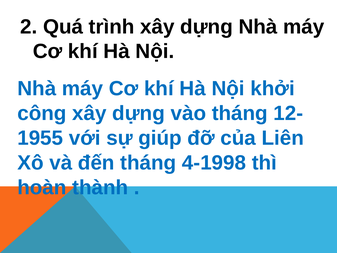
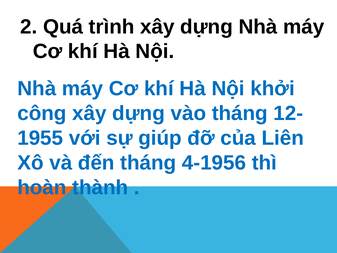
4-1998: 4-1998 -> 4-1956
